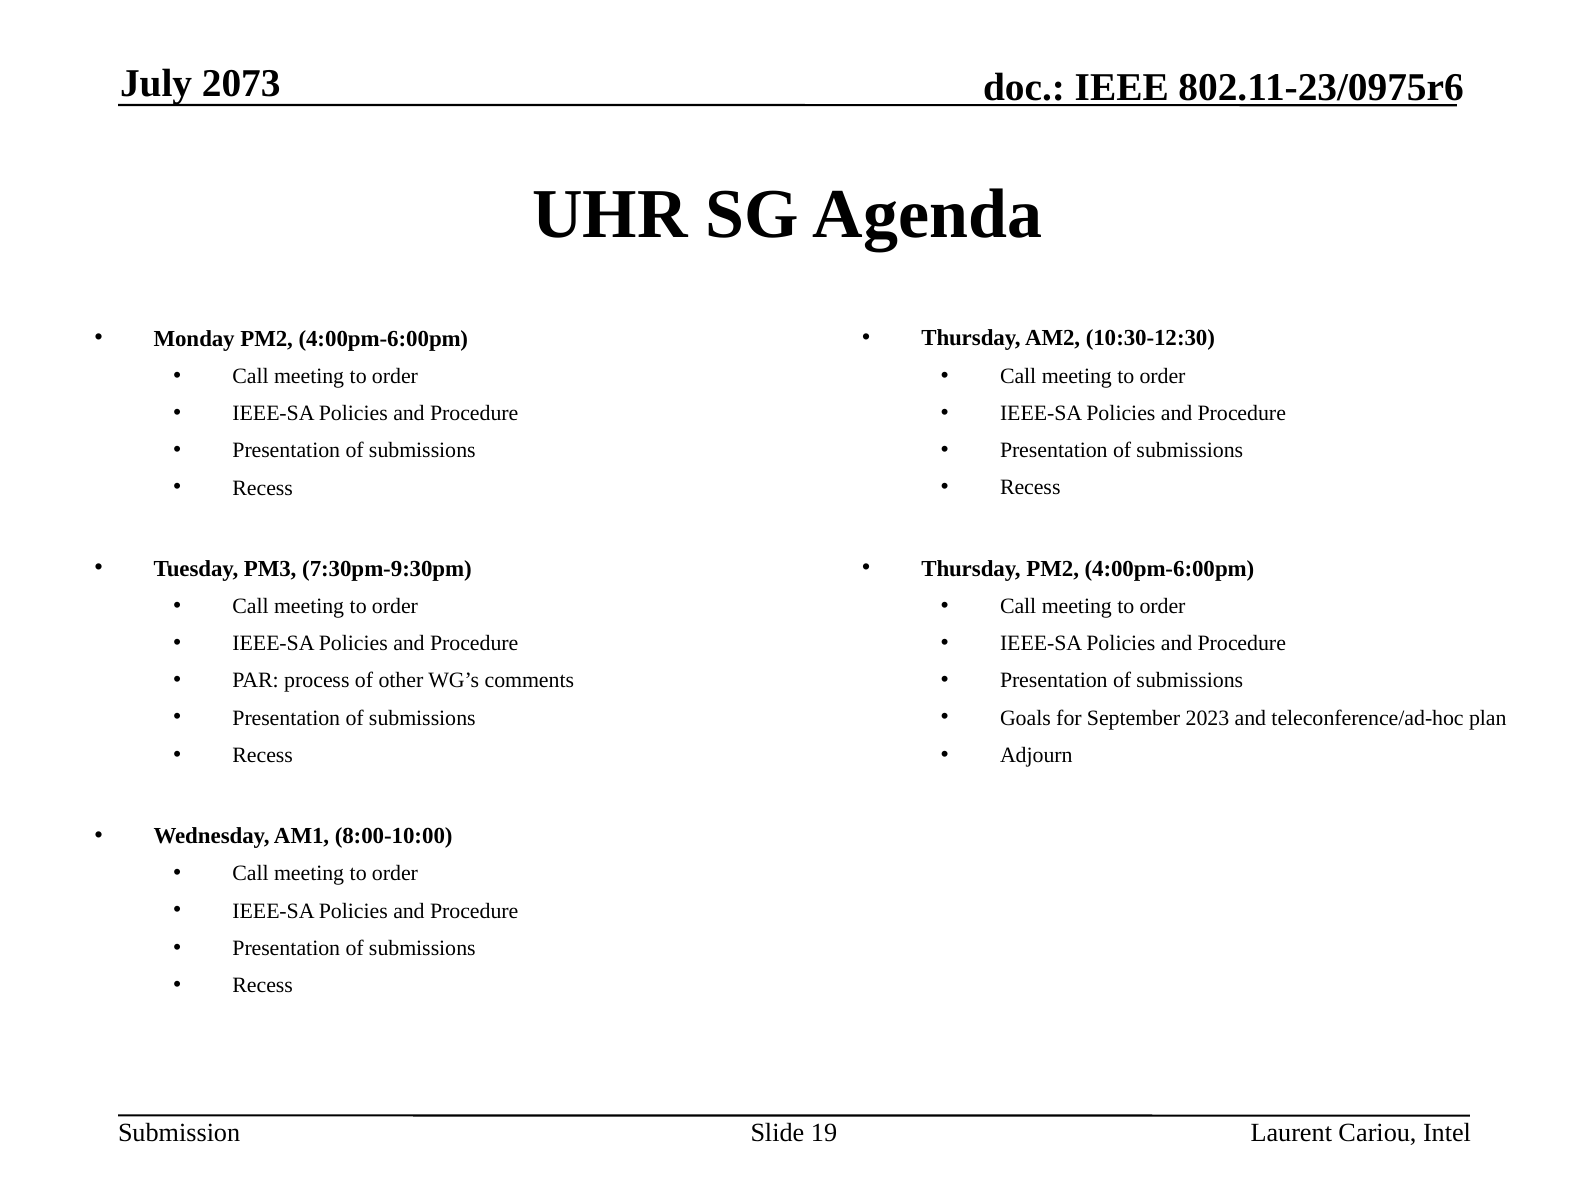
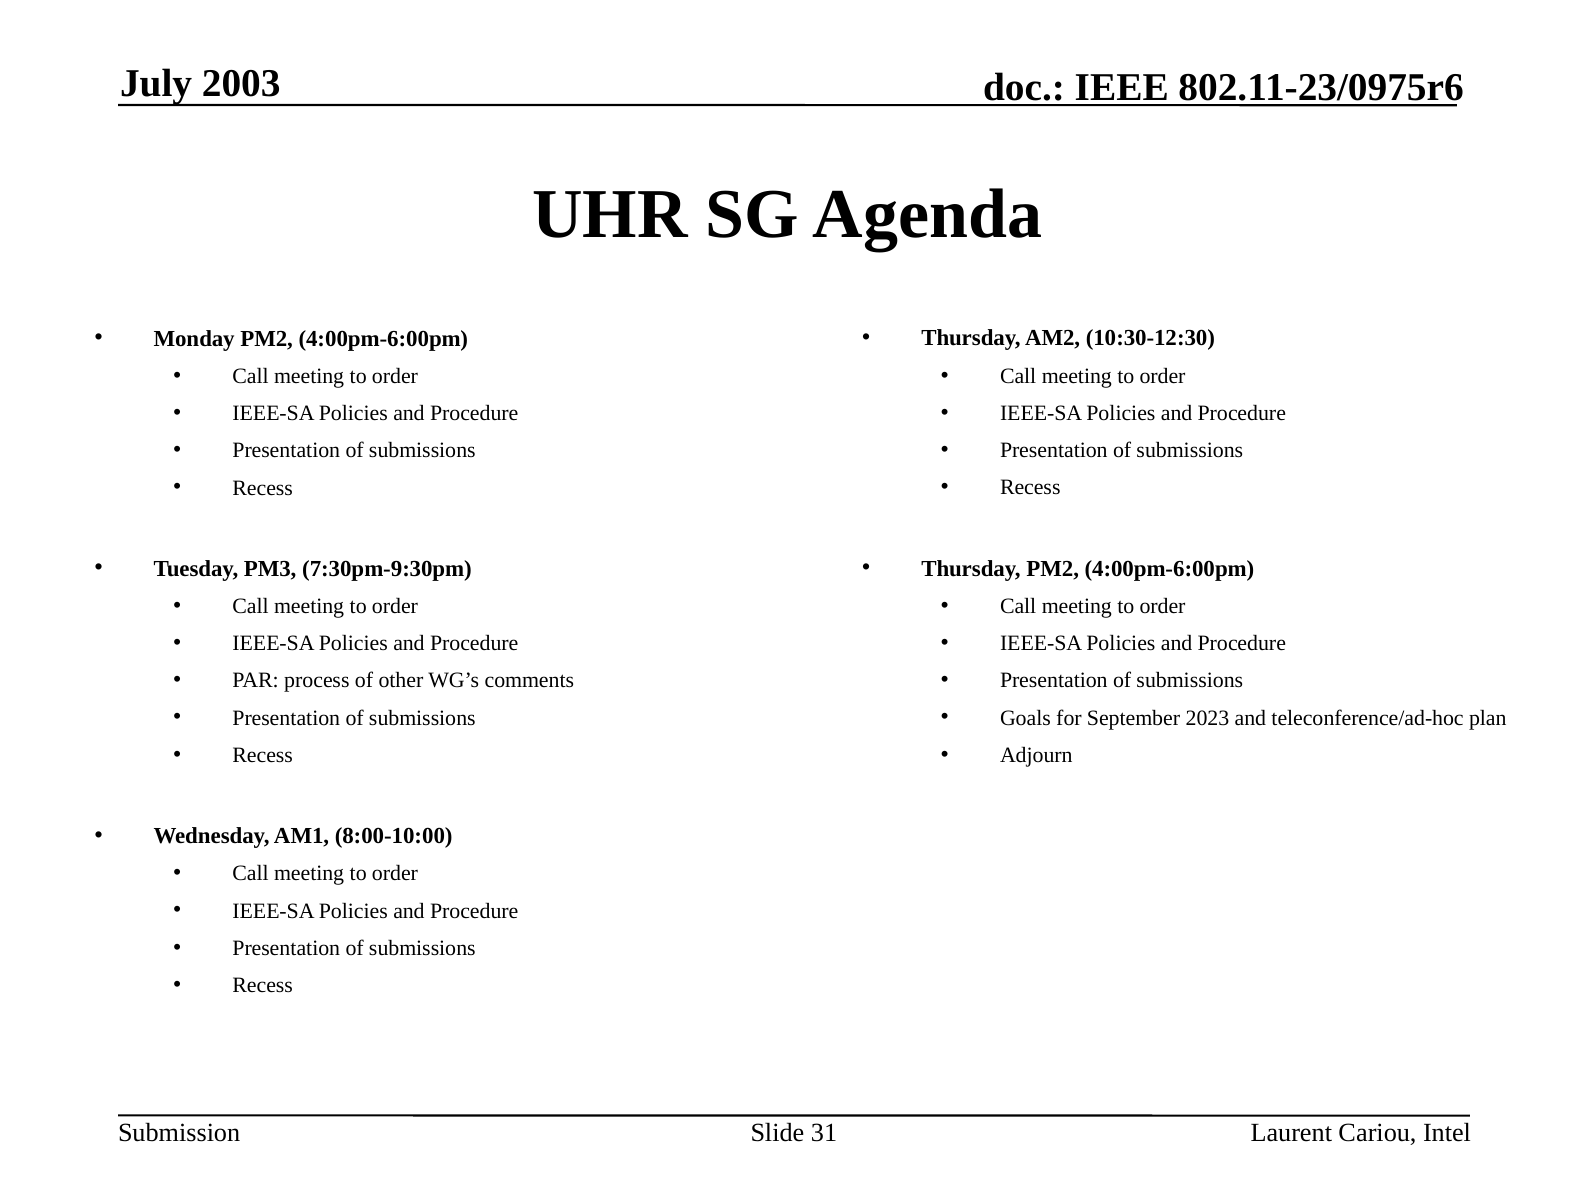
2073: 2073 -> 2003
19: 19 -> 31
